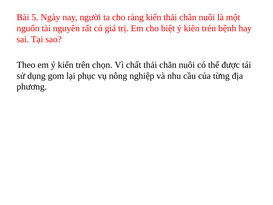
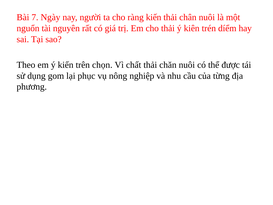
5: 5 -> 7
cho biệt: biệt -> thải
bệnh: bệnh -> díểm
